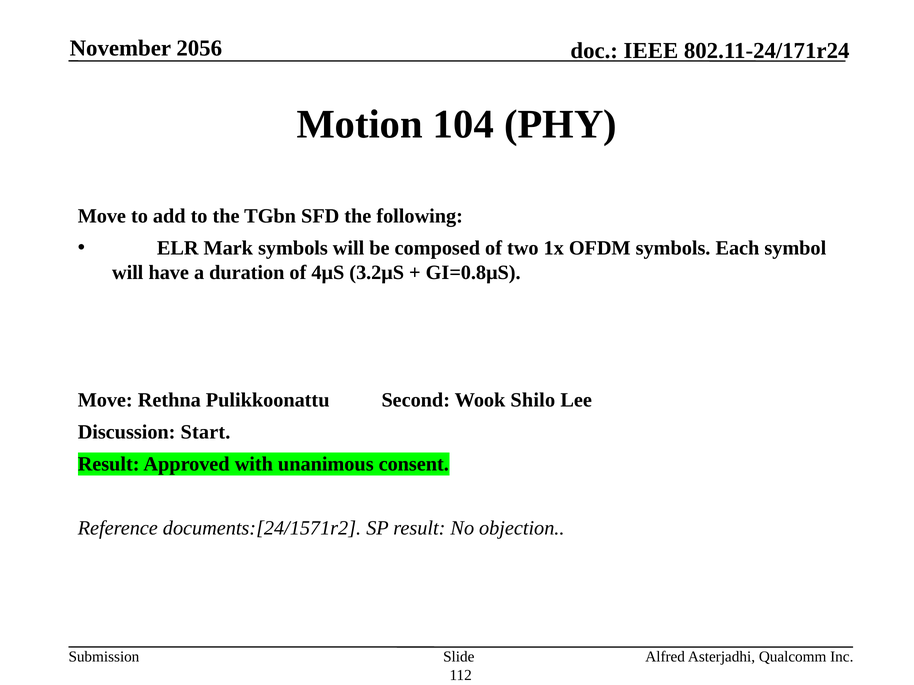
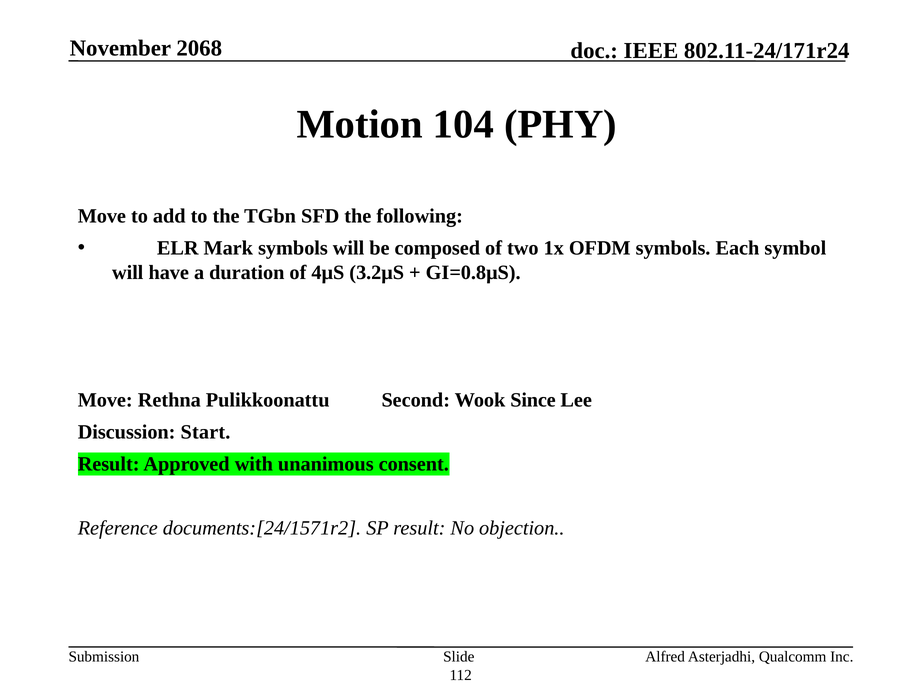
2056: 2056 -> 2068
Shilo: Shilo -> Since
